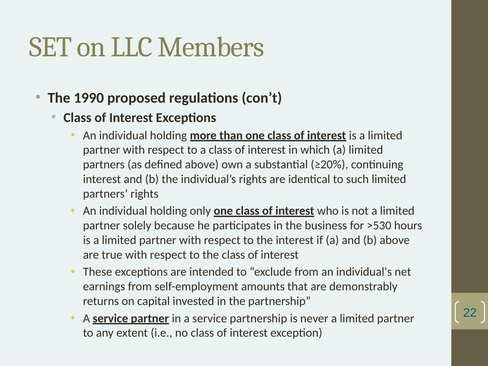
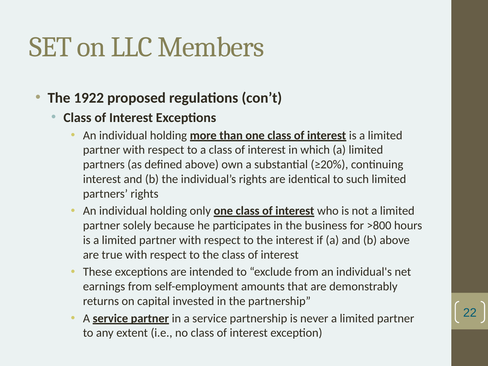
1990: 1990 -> 1922
>530: >530 -> >800
